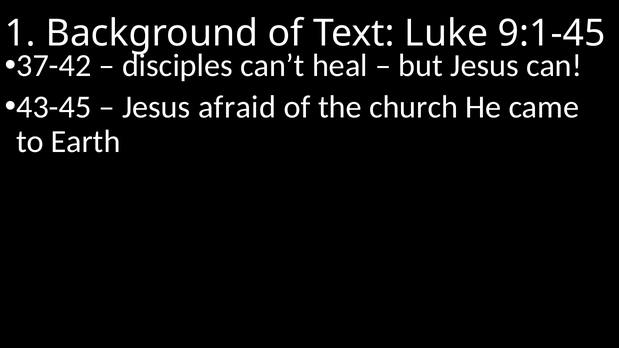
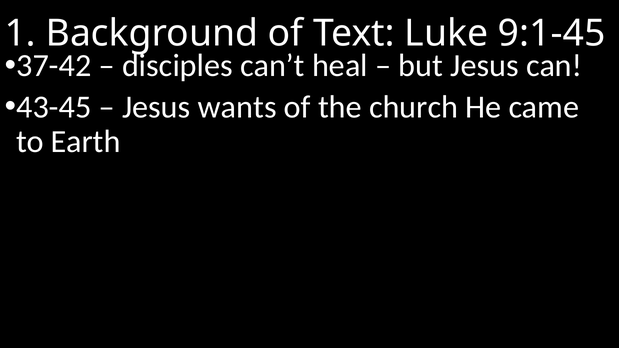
afraid: afraid -> wants
